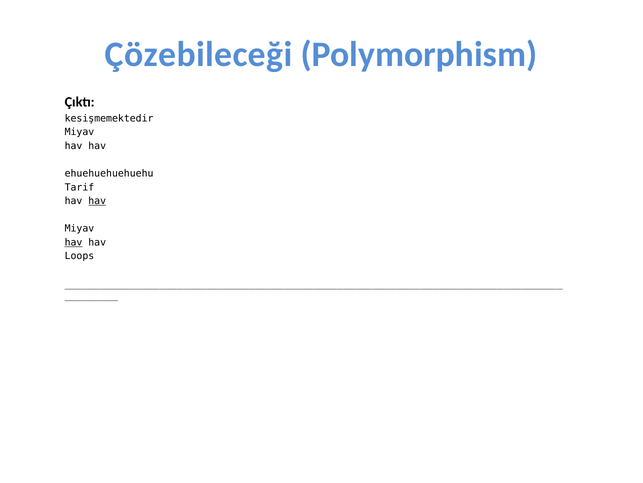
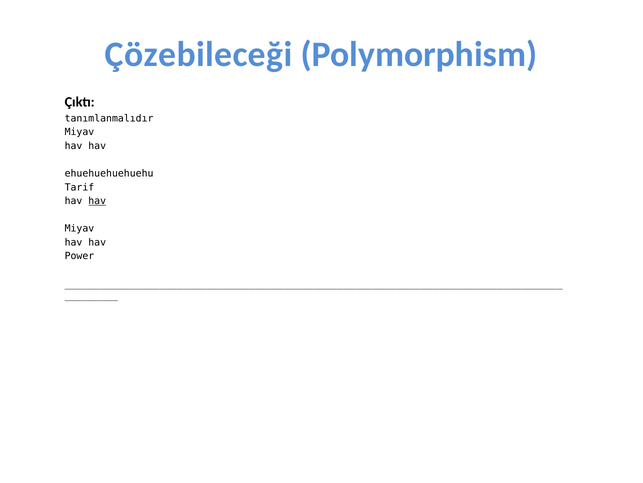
kesişmemektedir: kesişmemektedir -> tanımlanmalıdır
hav at (73, 242) underline: present -> none
Loops: Loops -> Power
